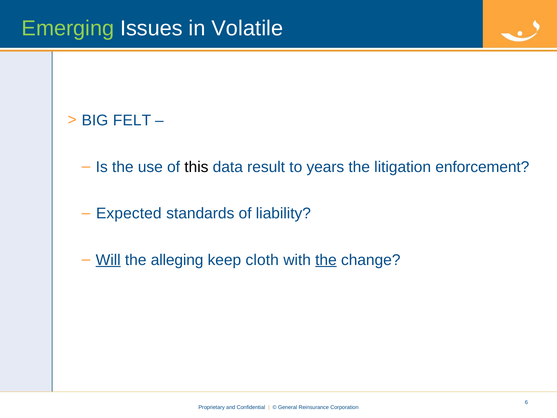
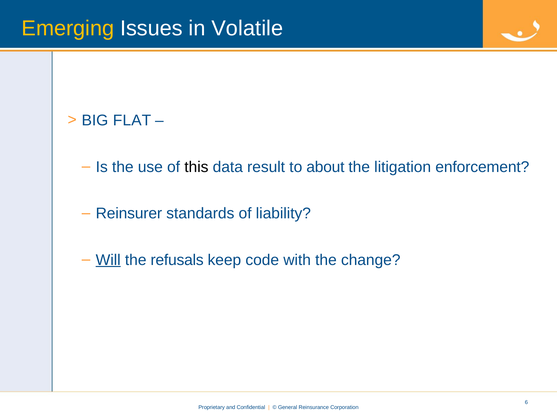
Emerging colour: light green -> yellow
FELT: FELT -> FLAT
years: years -> about
Expected: Expected -> Reinsurer
alleging: alleging -> refusals
cloth: cloth -> code
the at (326, 260) underline: present -> none
